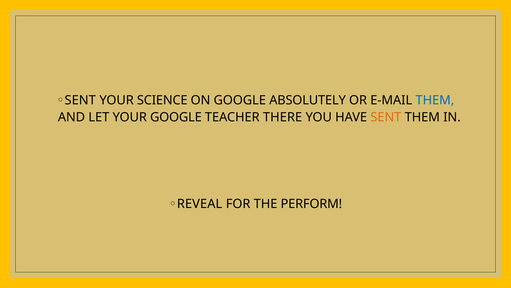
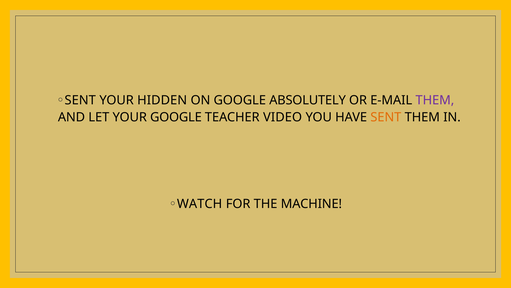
SCIENCE: SCIENCE -> HIDDEN
THEM at (435, 100) colour: blue -> purple
THERE: THERE -> VIDEO
REVEAL: REVEAL -> WATCH
PERFORM: PERFORM -> MACHINE
